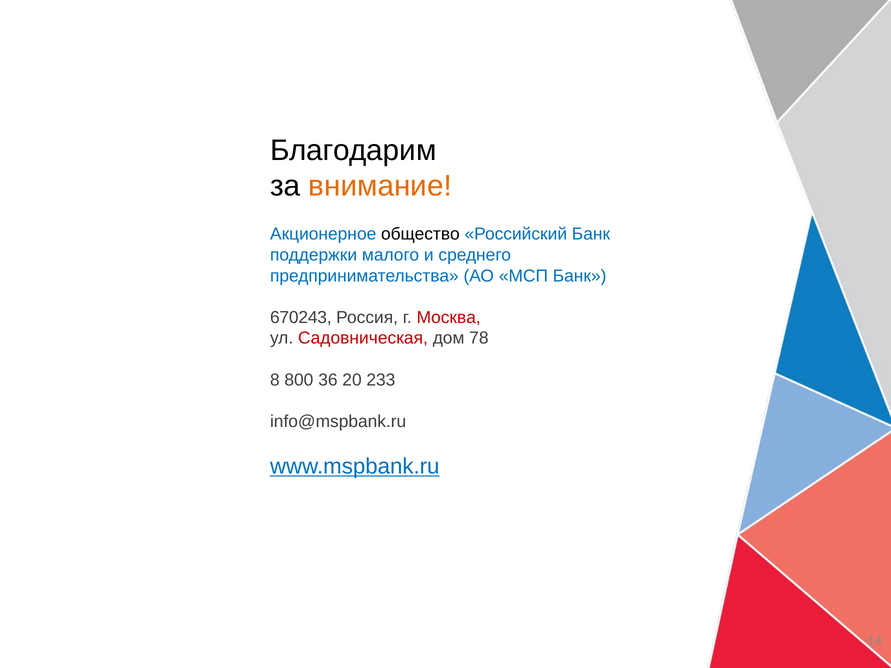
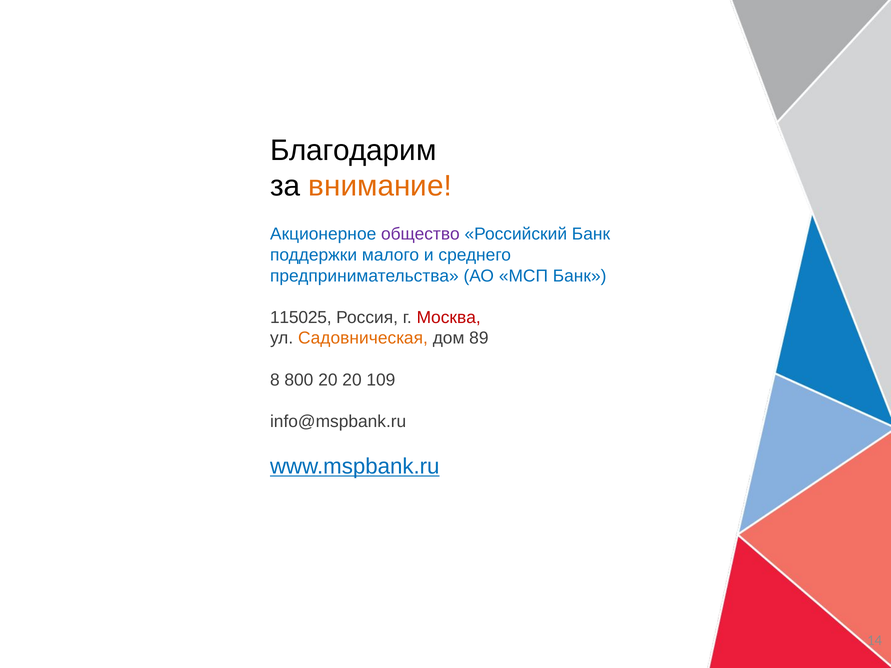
общество colour: black -> purple
670243: 670243 -> 115025
Садовническая colour: red -> orange
78: 78 -> 89
800 36: 36 -> 20
233: 233 -> 109
